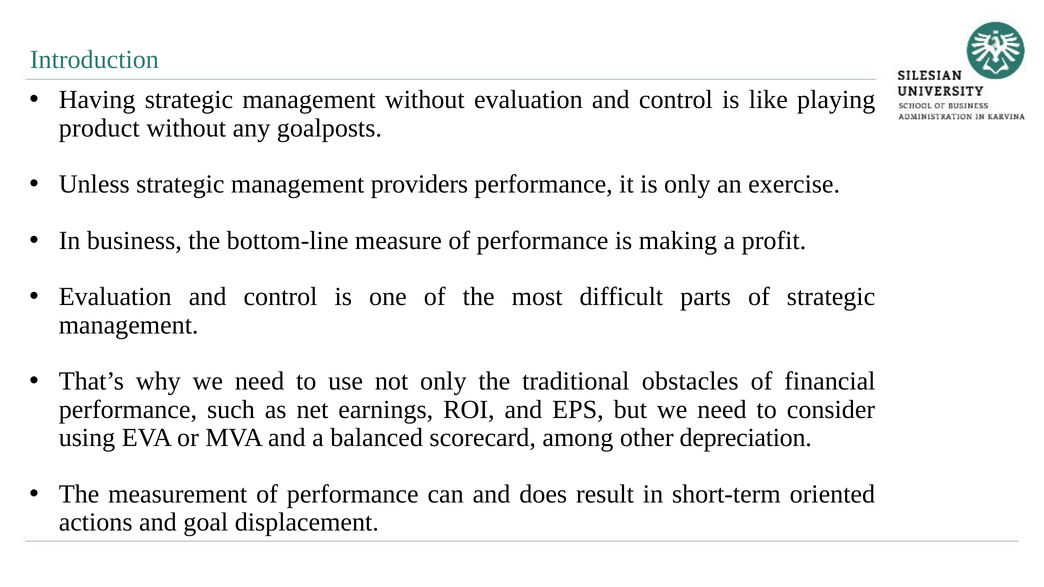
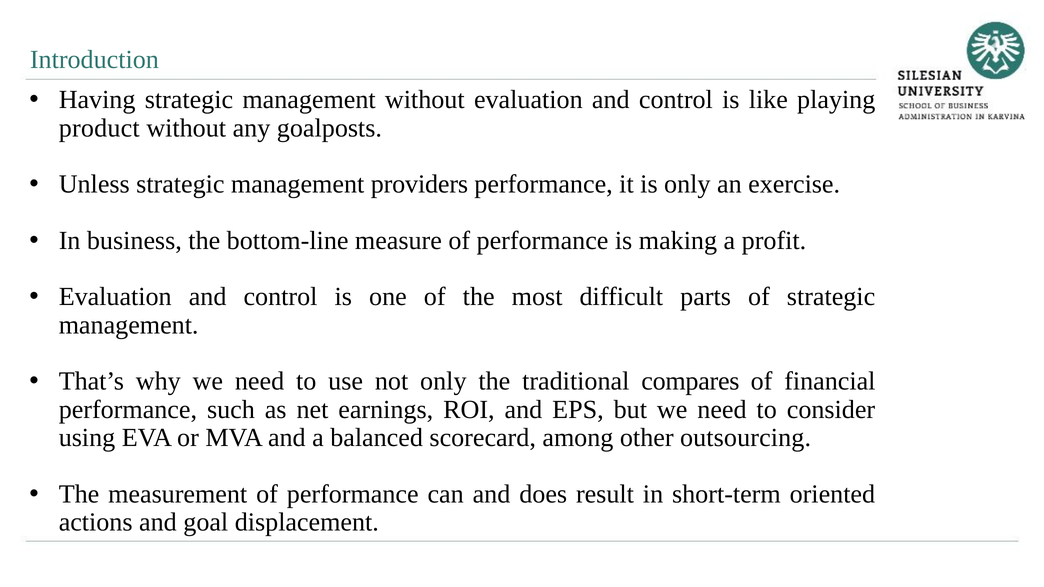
obstacles: obstacles -> compares
depreciation: depreciation -> outsourcing
